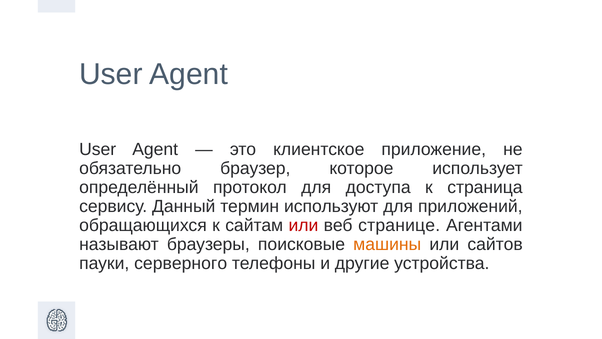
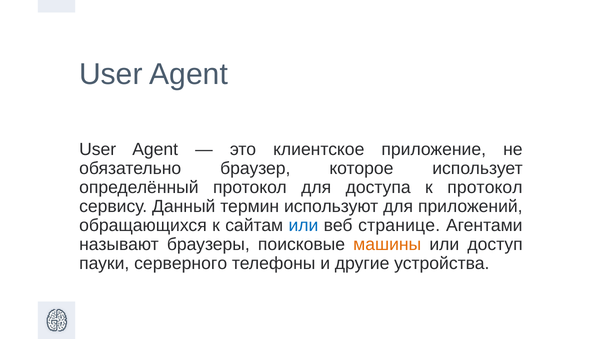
к страница: страница -> протокол
или at (303, 225) colour: red -> blue
сайтов: сайтов -> доступ
